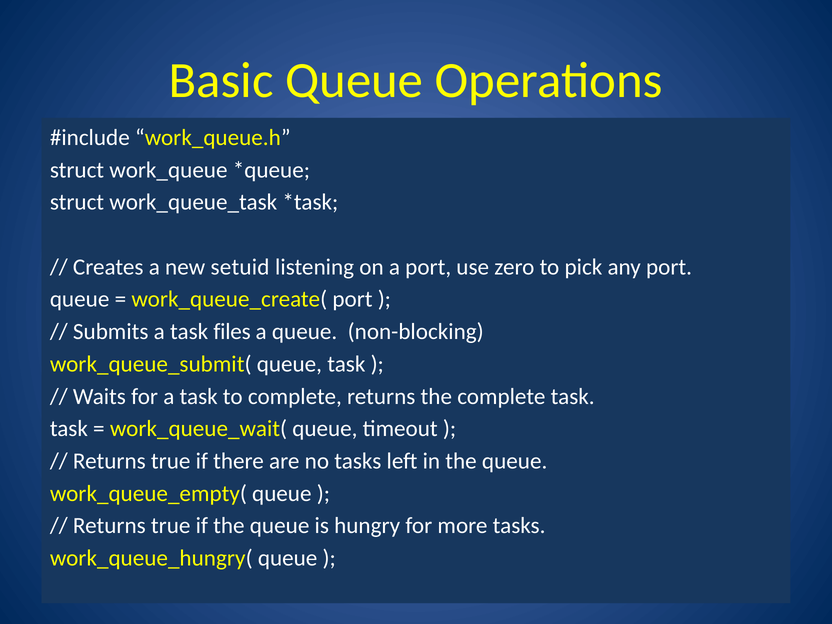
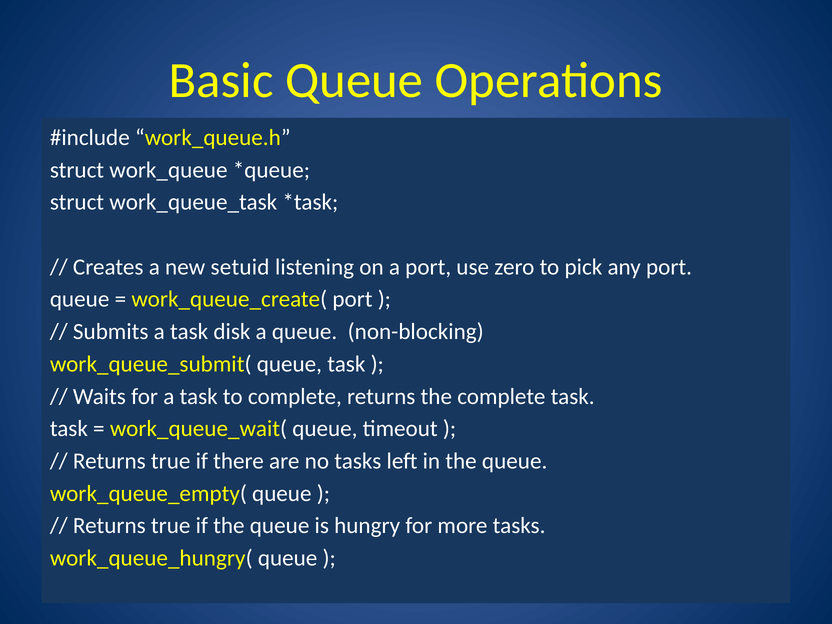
files: files -> disk
